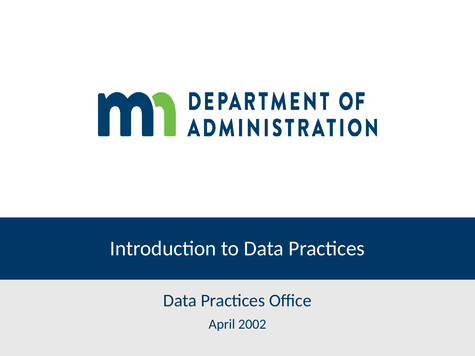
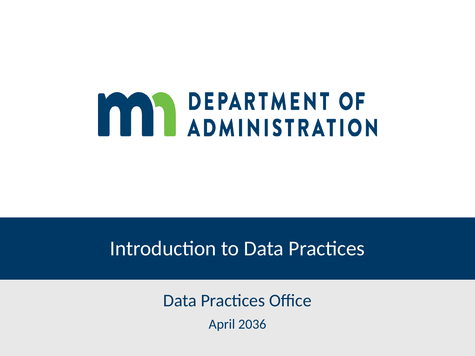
2002: 2002 -> 2036
